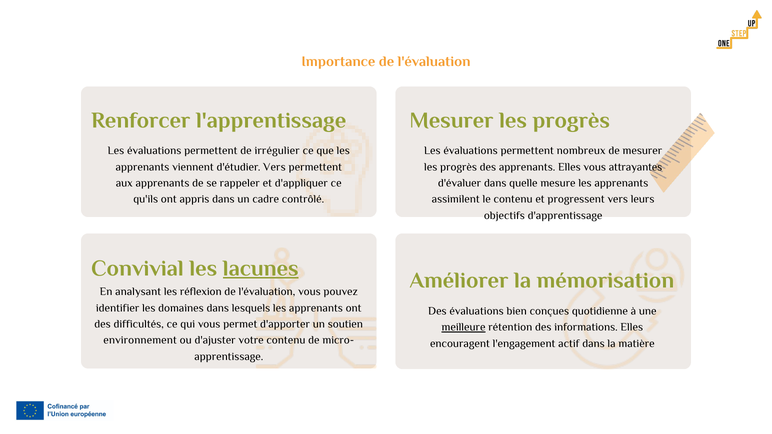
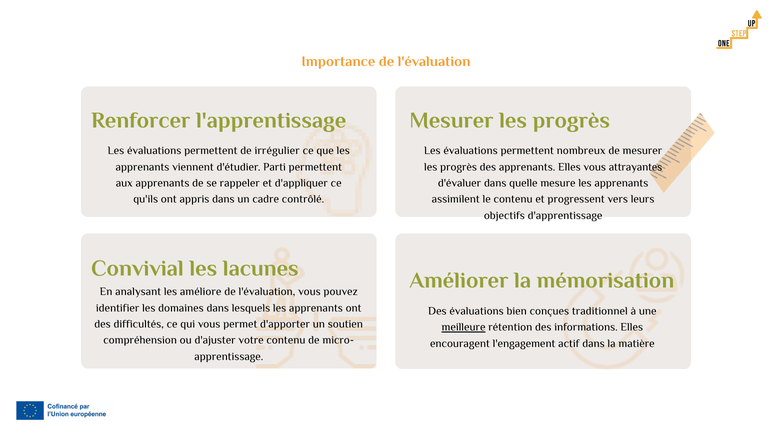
d'étudier Vers: Vers -> Parti
lacunes underline: present -> none
réflexion: réflexion -> améliore
quotidienne: quotidienne -> traditionnel
environnement: environnement -> compréhension
